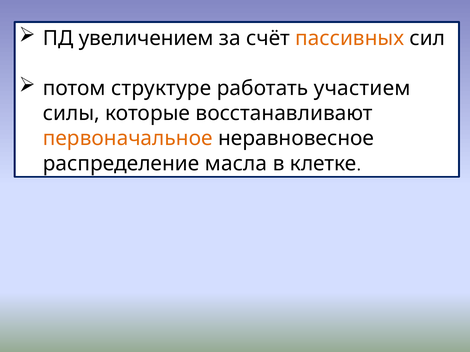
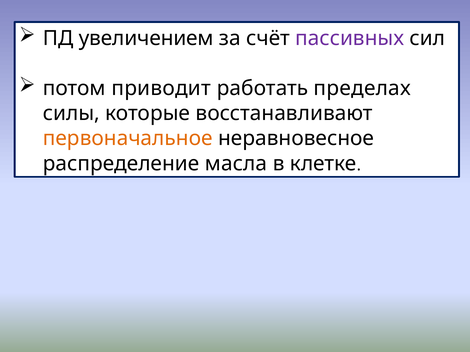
пассивных colour: orange -> purple
структуре: структуре -> приводит
участием: участием -> пределах
